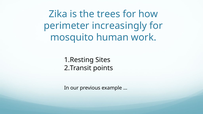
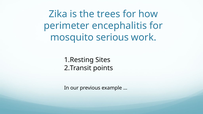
increasingly: increasingly -> encephalitis
human: human -> serious
